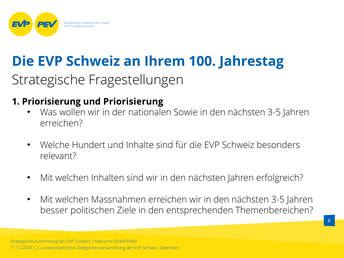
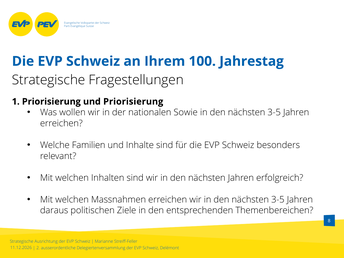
Hundert: Hundert -> Familien
besser: besser -> daraus
